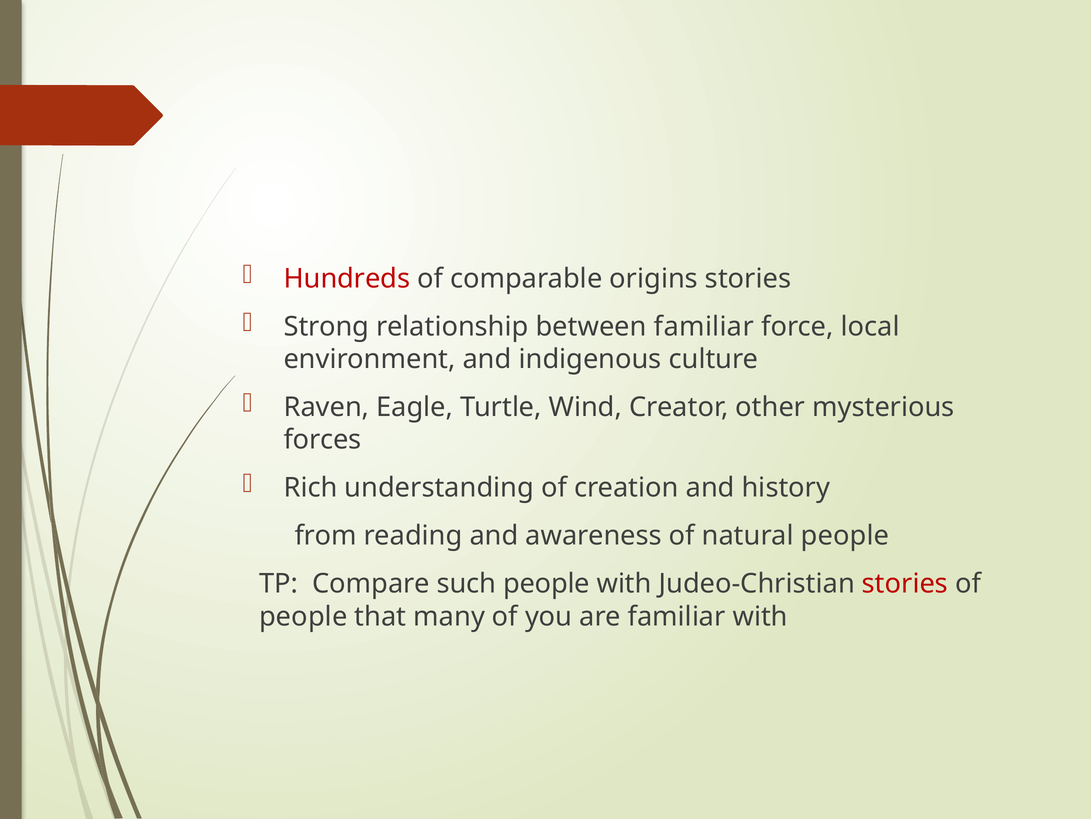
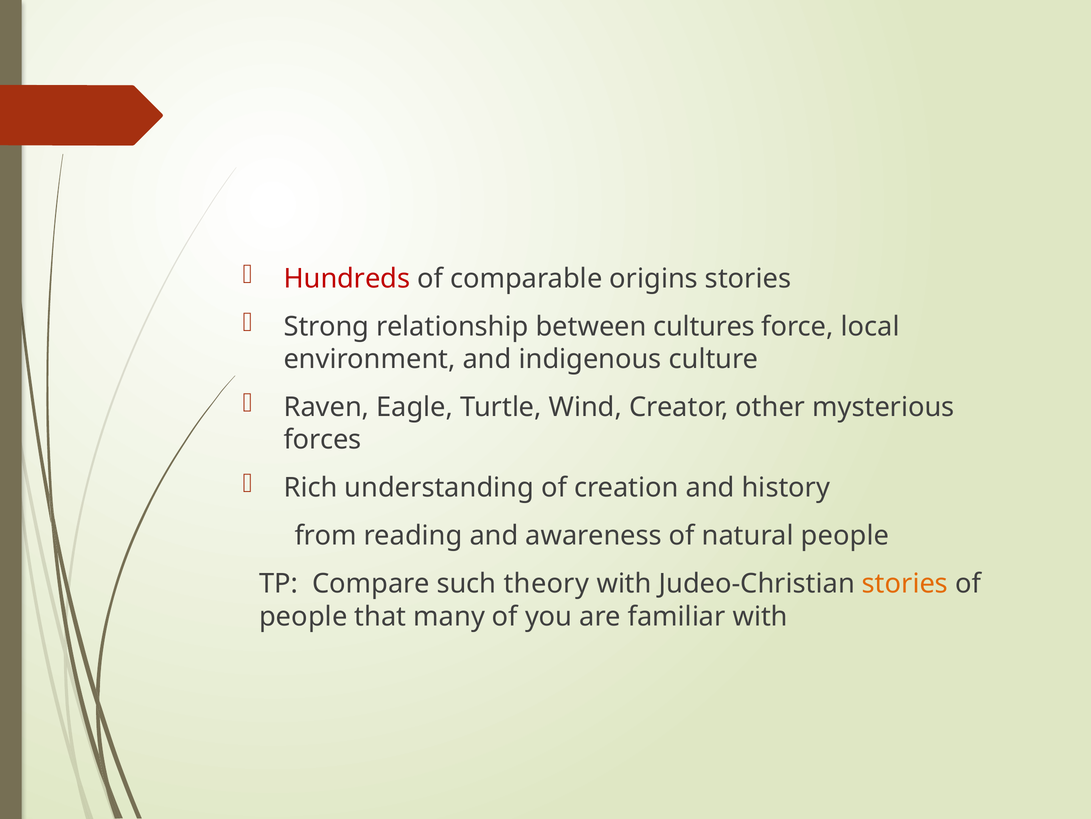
between familiar: familiar -> cultures
such people: people -> theory
stories at (905, 583) colour: red -> orange
